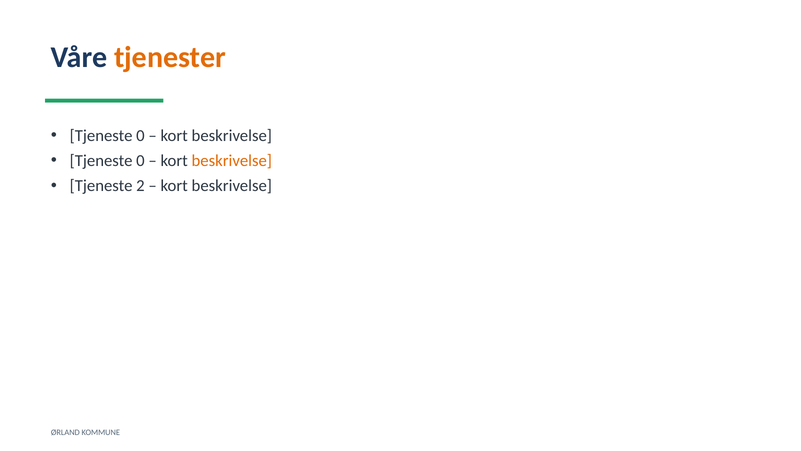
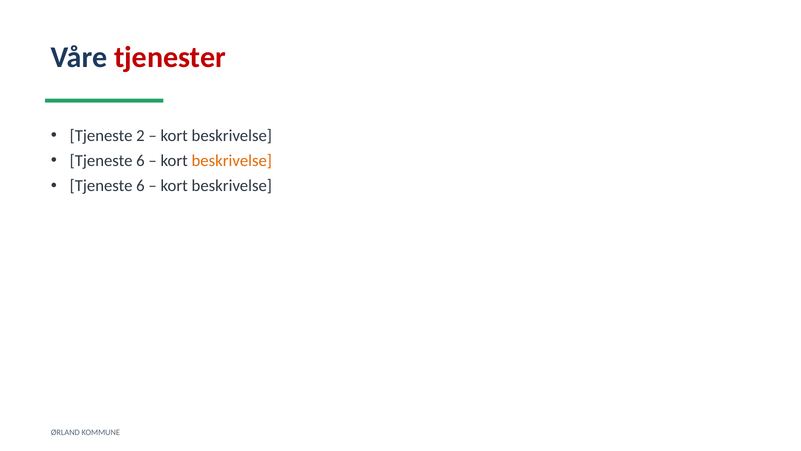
tjenester colour: orange -> red
0 at (140, 136): 0 -> 2
0 at (140, 161): 0 -> 6
2 at (140, 186): 2 -> 6
